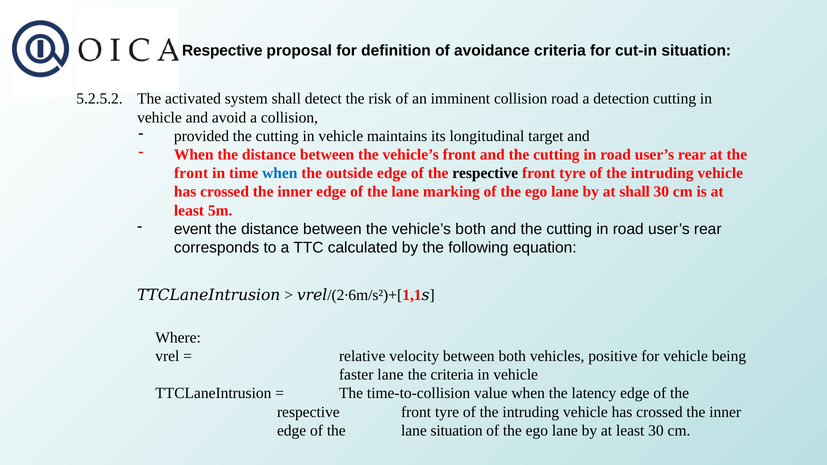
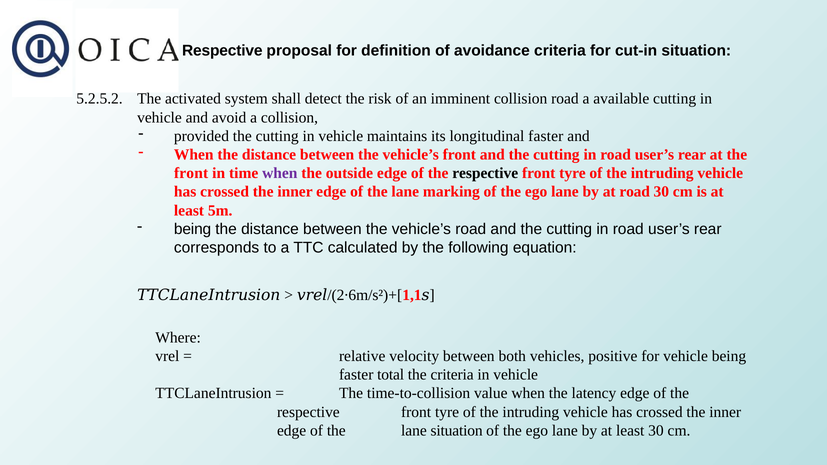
detection: detection -> available
longitudinal target: target -> faster
when at (280, 173) colour: blue -> purple
at shall: shall -> road
event at (193, 229): event -> being
vehicle’s both: both -> road
faster lane: lane -> total
